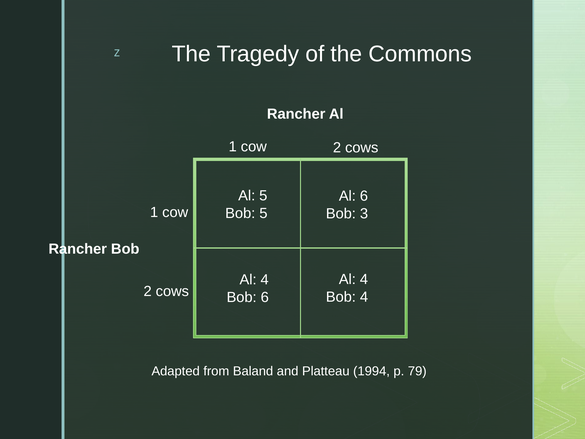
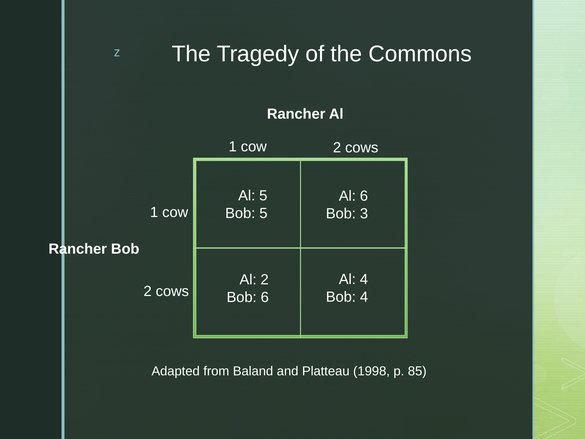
4 at (265, 280): 4 -> 2
1994: 1994 -> 1998
79: 79 -> 85
